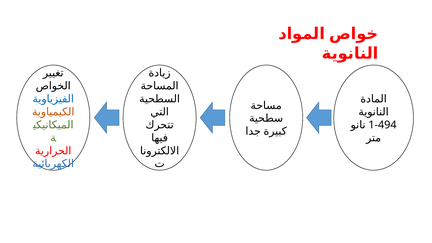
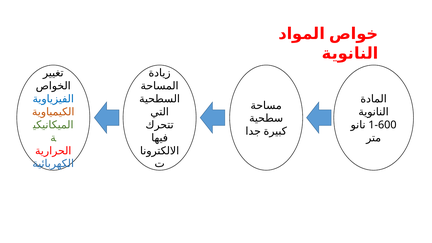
1-494: 1-494 -> 1-600
